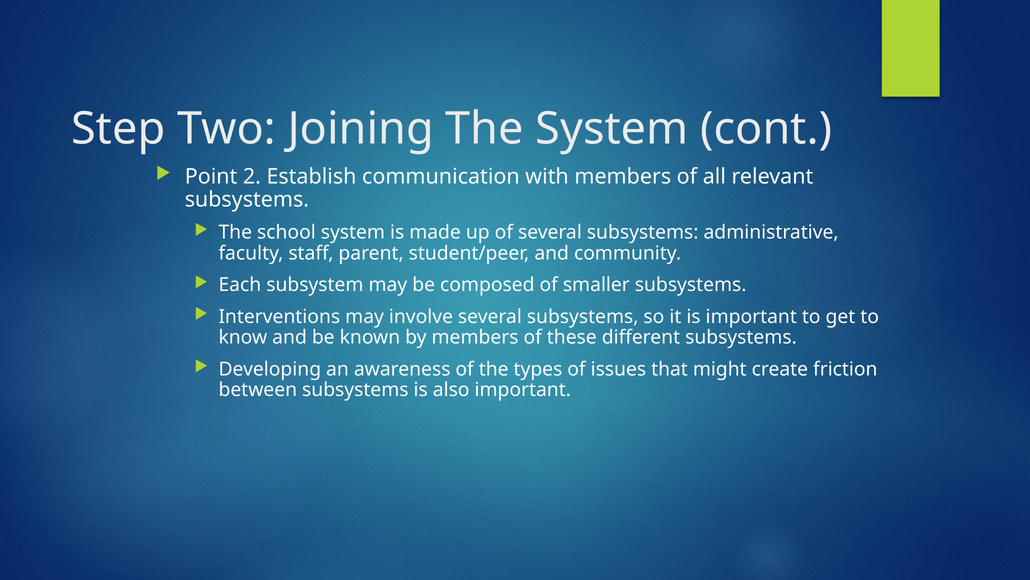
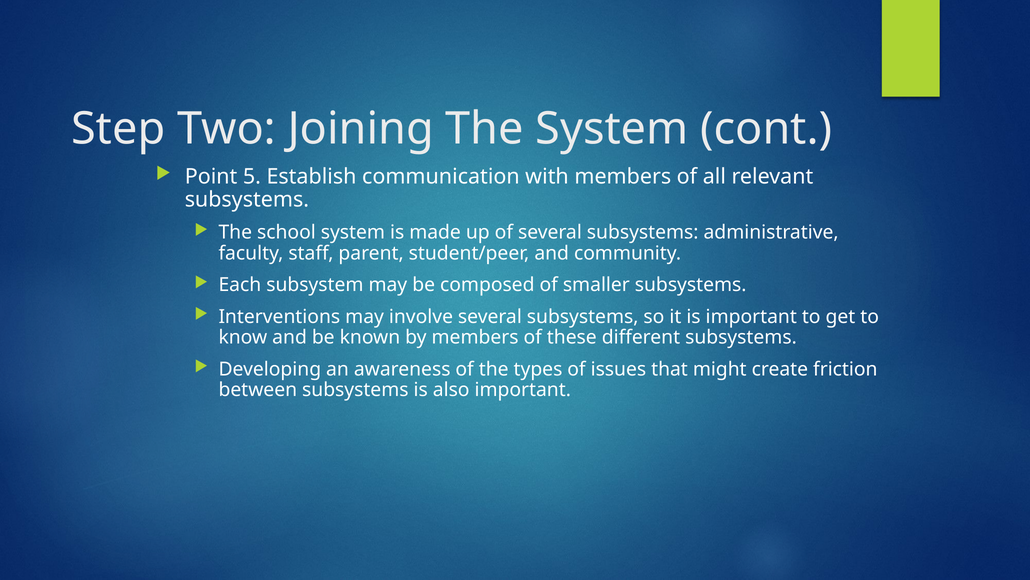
2: 2 -> 5
